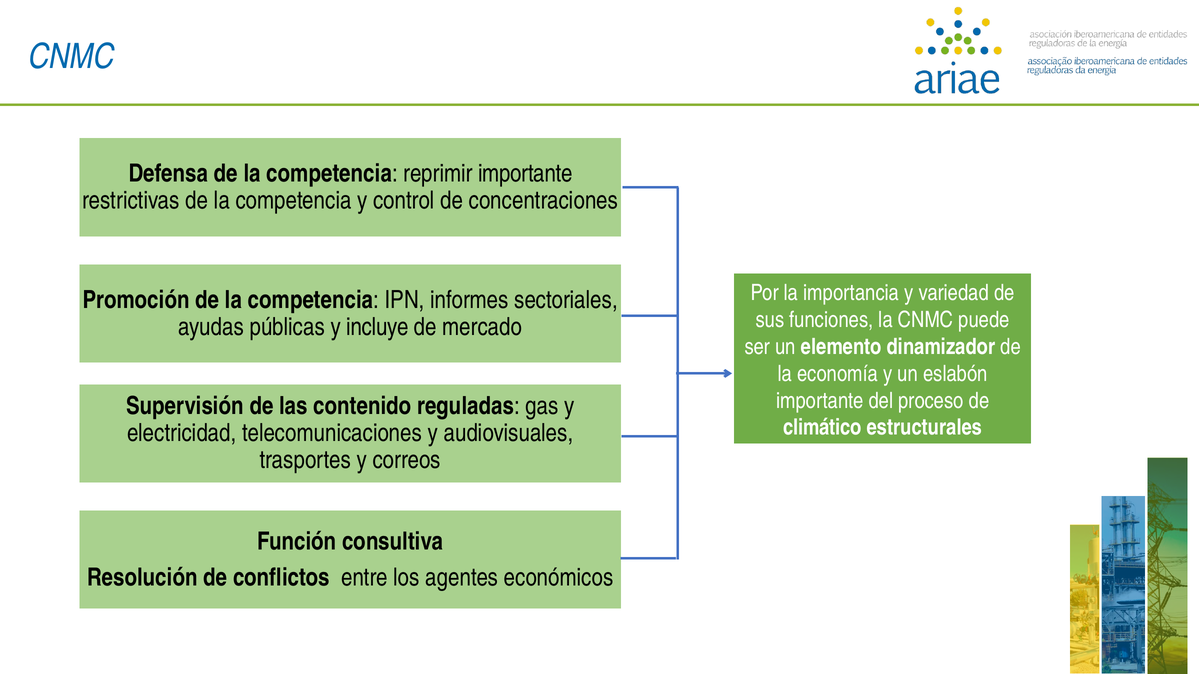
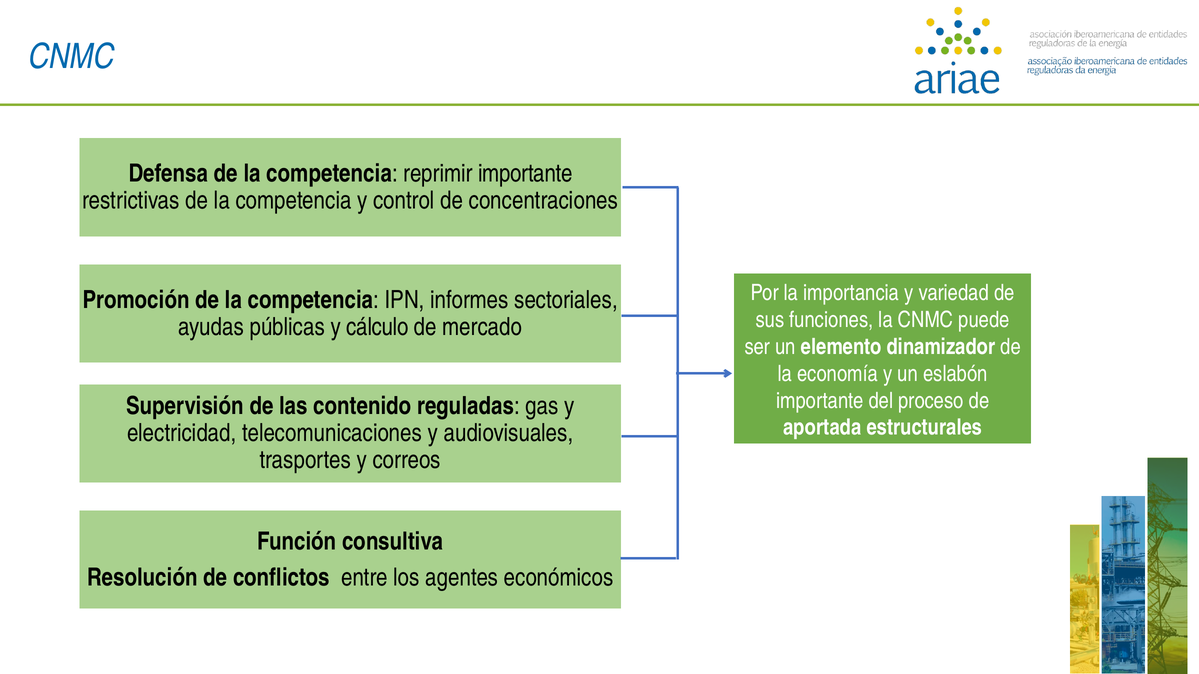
incluye: incluye -> cálculo
climático: climático -> aportada
